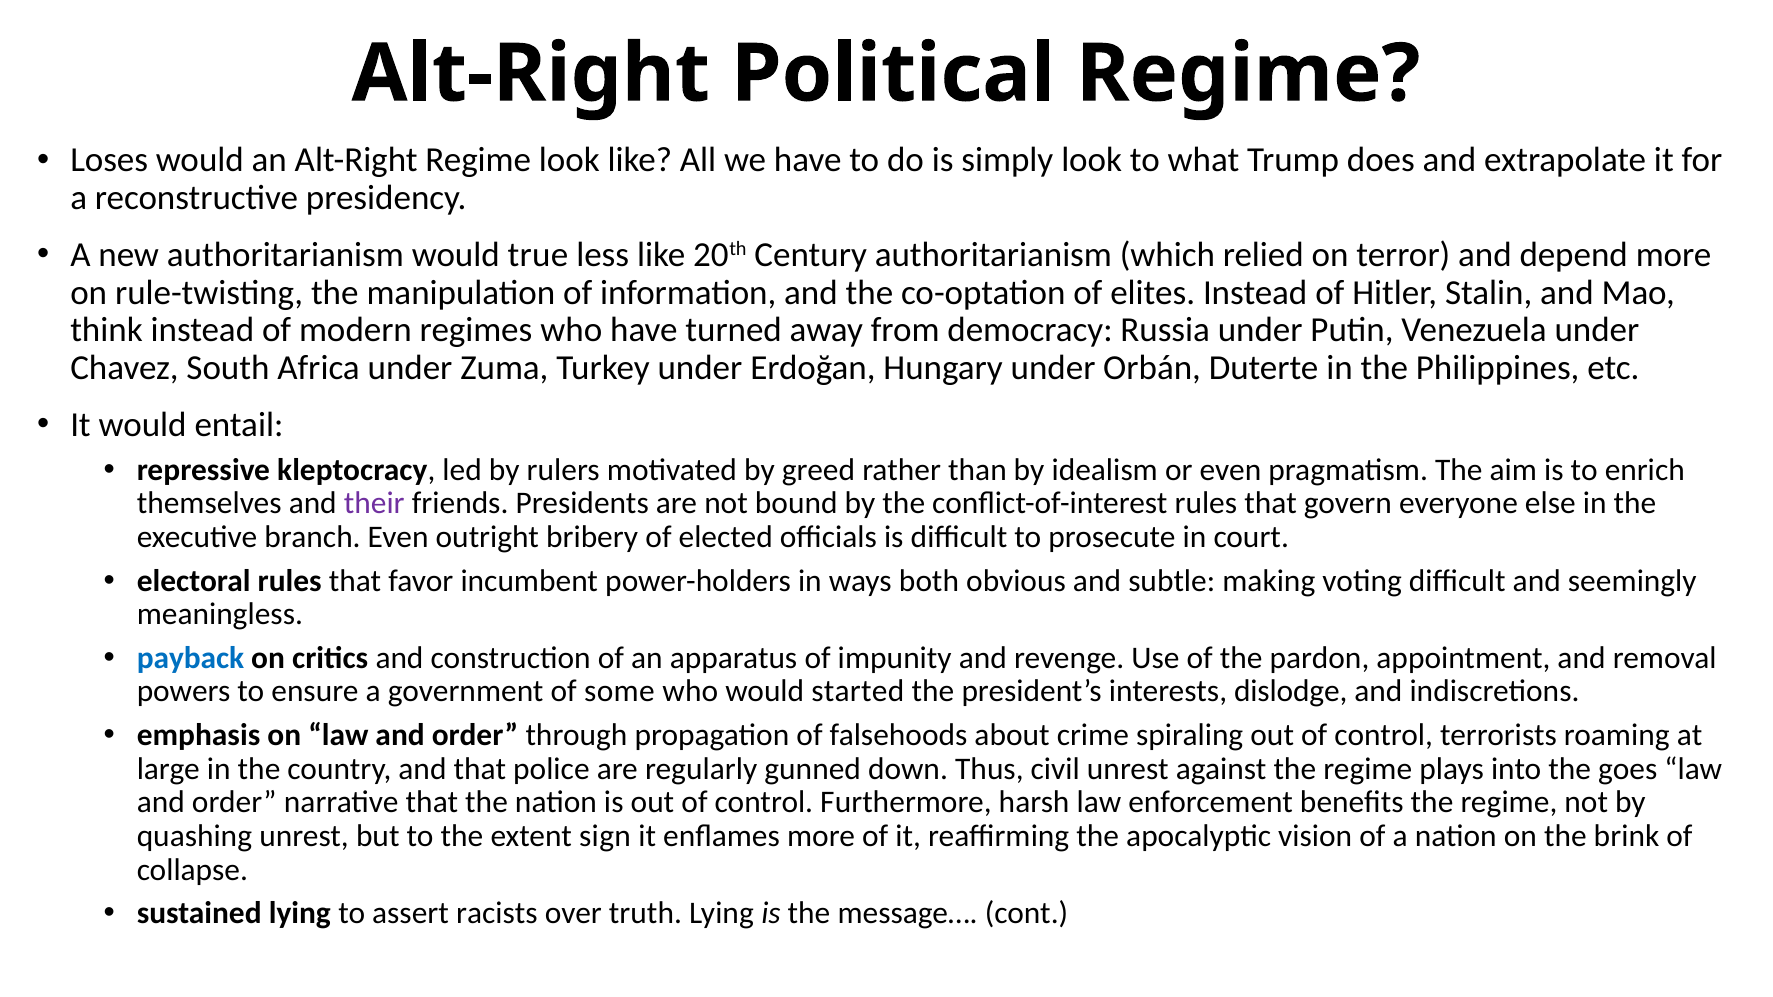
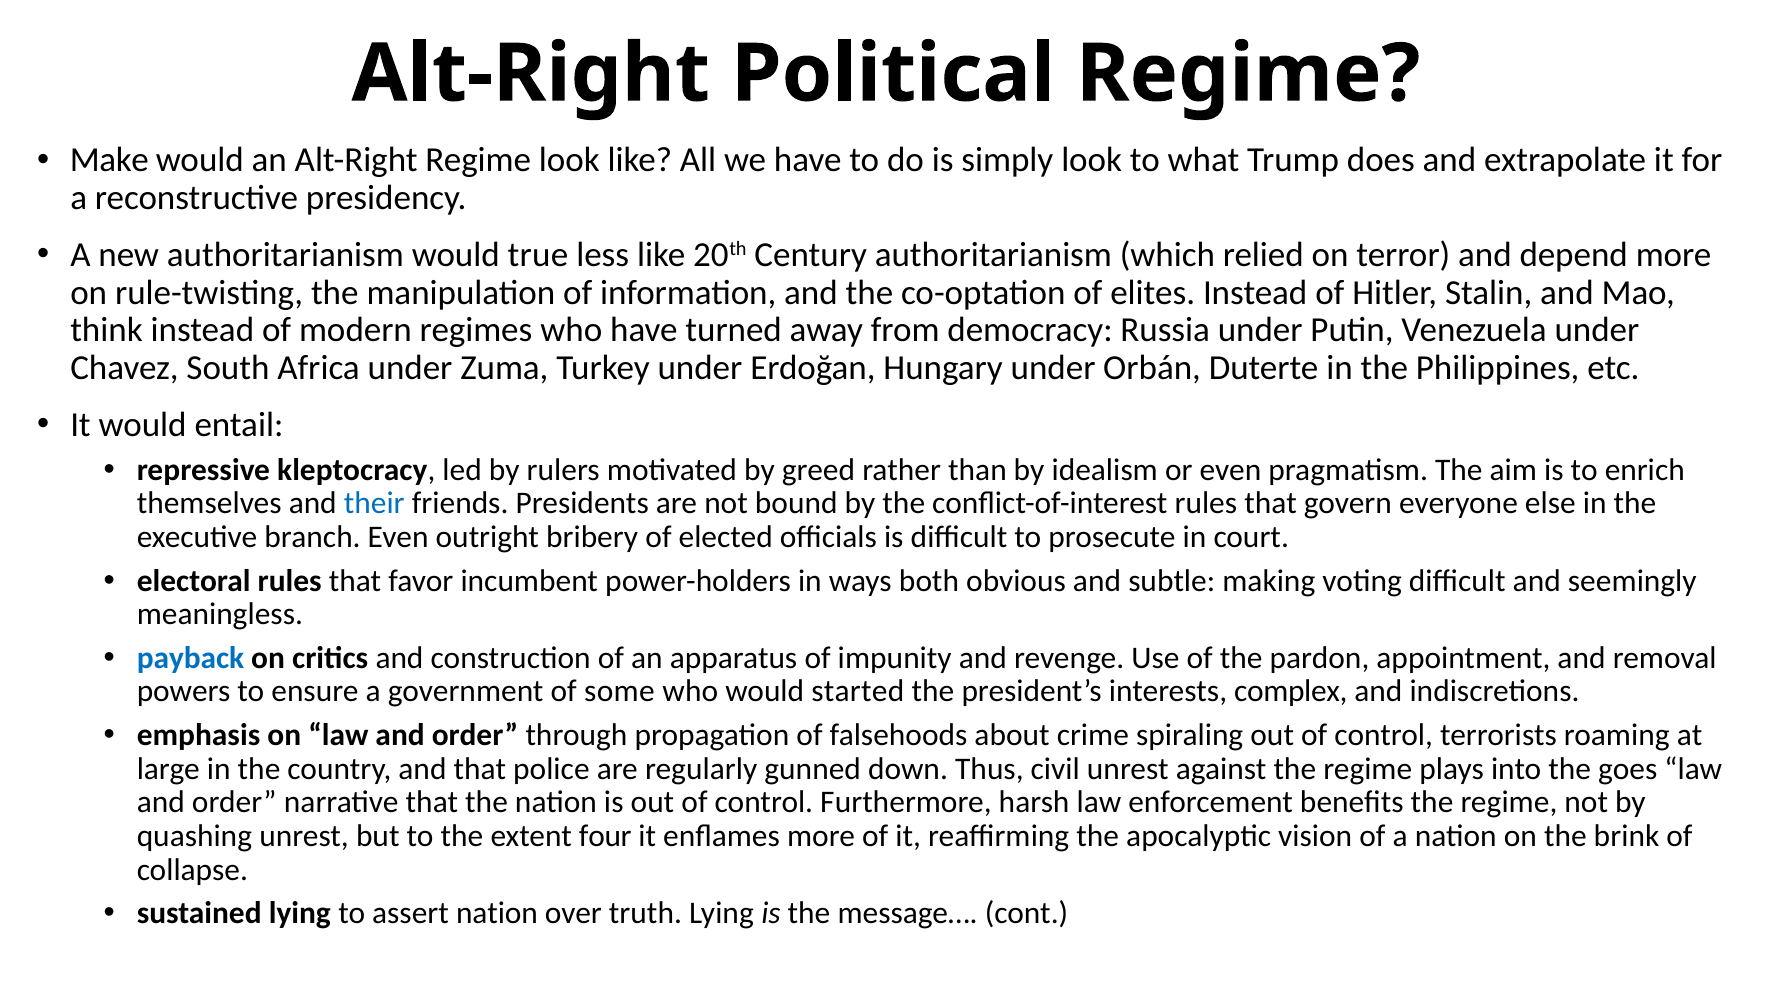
Loses: Loses -> Make
their colour: purple -> blue
dislodge: dislodge -> complex
sign: sign -> four
assert racists: racists -> nation
